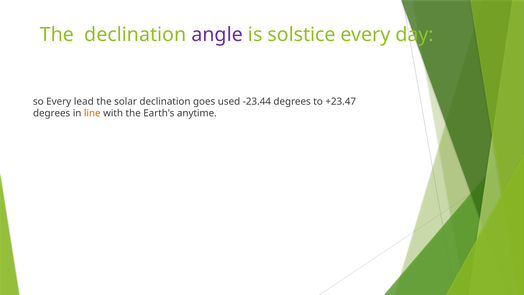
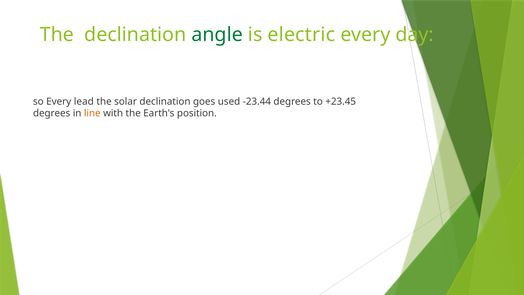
angle colour: purple -> green
solstice: solstice -> electric
+23.47: +23.47 -> +23.45
anytime: anytime -> position
